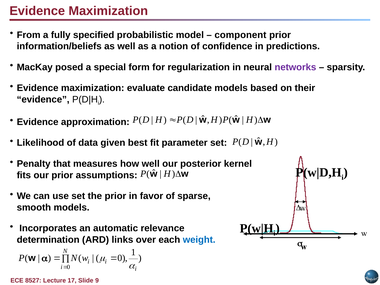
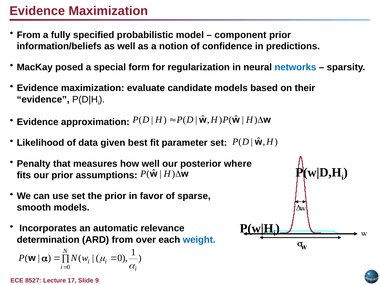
networks colour: purple -> blue
kernel: kernel -> where
ARD links: links -> from
